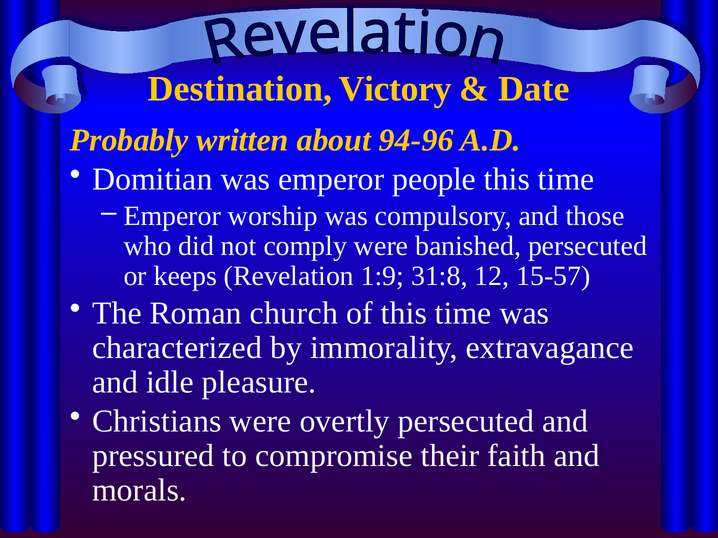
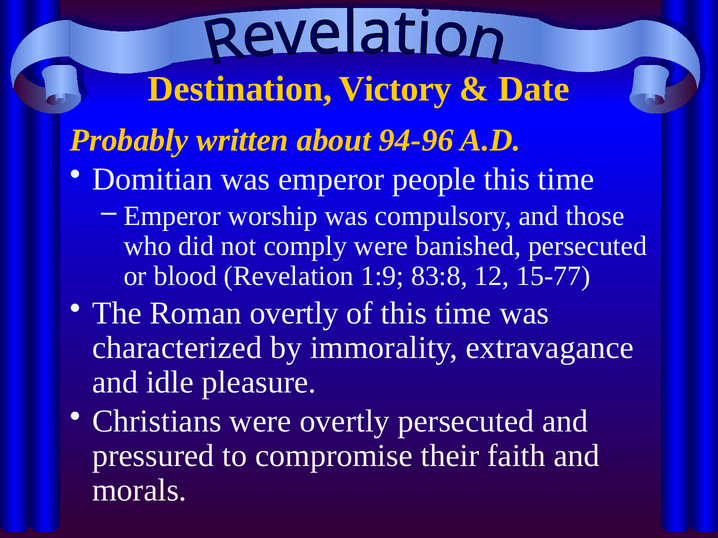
keeps: keeps -> blood
31:8: 31:8 -> 83:8
15-57: 15-57 -> 15-77
Roman church: church -> overtly
